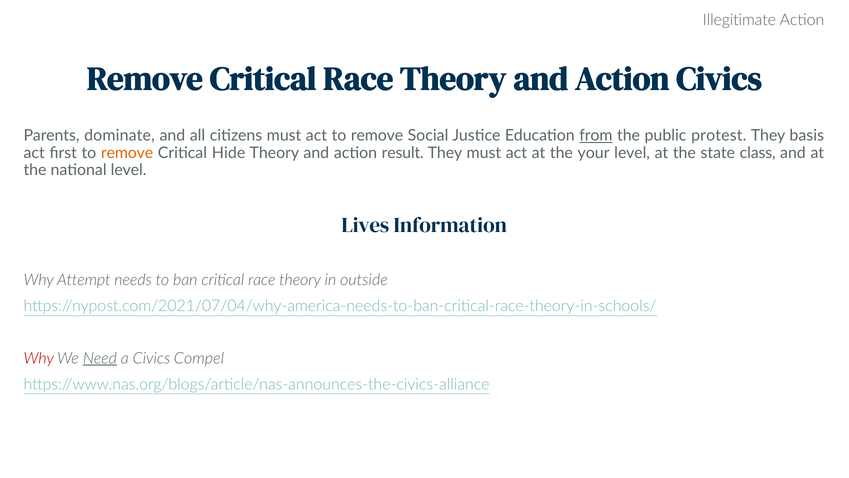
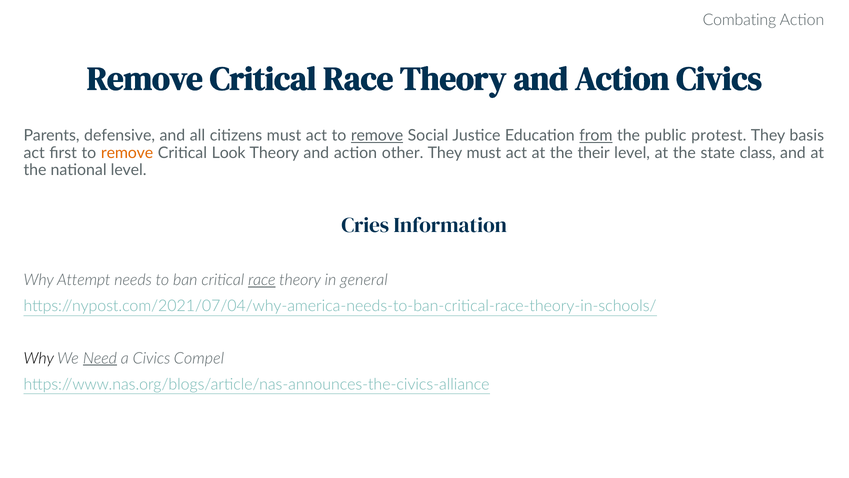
Illegitimate: Illegitimate -> Combating
dominate: dominate -> defensive
remove at (377, 136) underline: none -> present
Hide: Hide -> Look
result: result -> other
your: your -> their
Lives: Lives -> Cries
race at (262, 280) underline: none -> present
outside: outside -> general
Why at (39, 358) colour: red -> black
